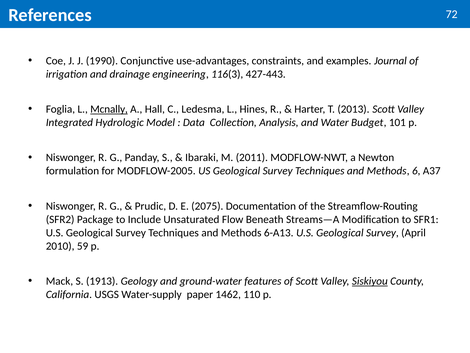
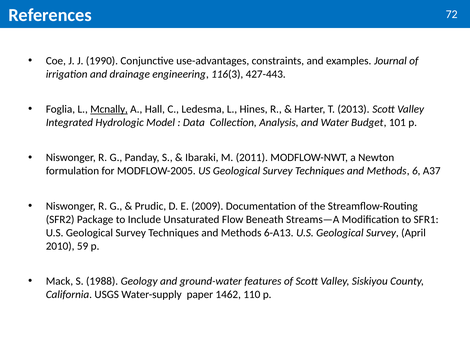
2075: 2075 -> 2009
1913: 1913 -> 1988
Siskiyou underline: present -> none
